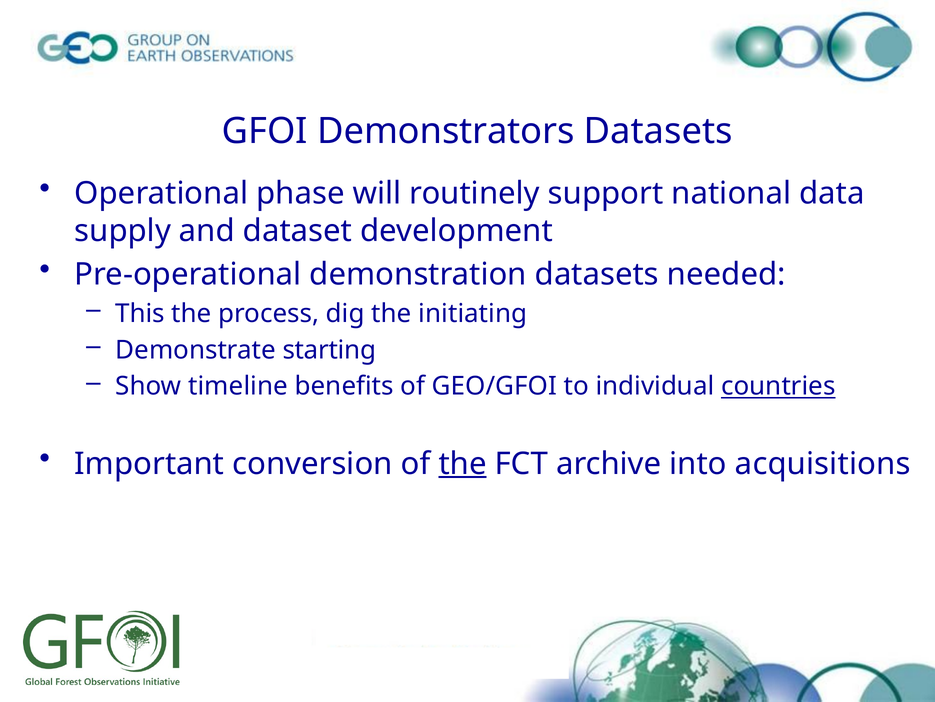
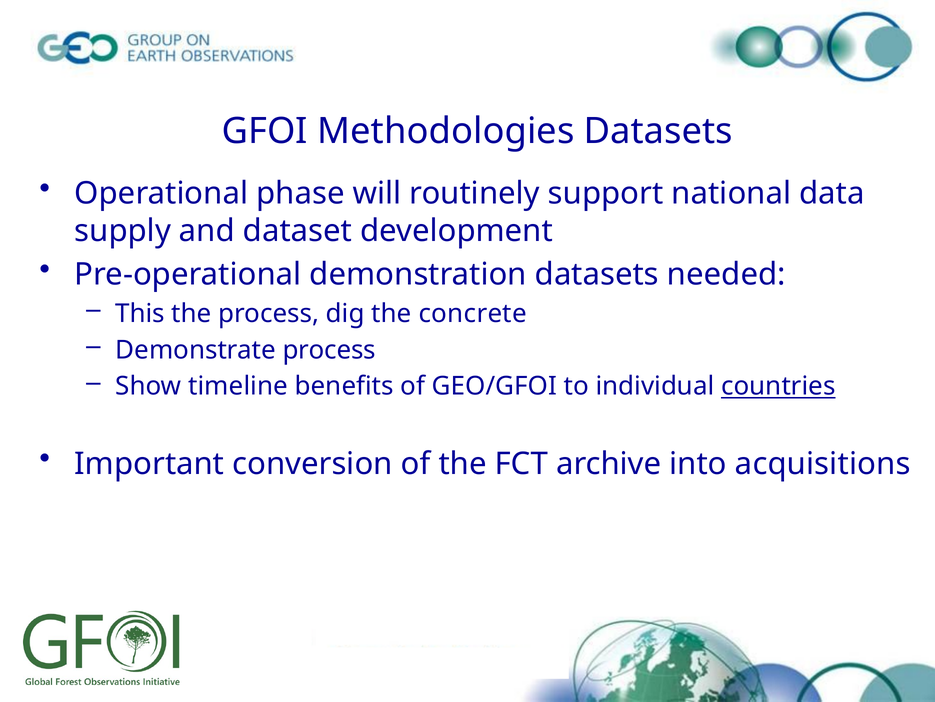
Demonstrators: Demonstrators -> Methodologies
initiating: initiating -> concrete
Demonstrate starting: starting -> process
the at (463, 463) underline: present -> none
